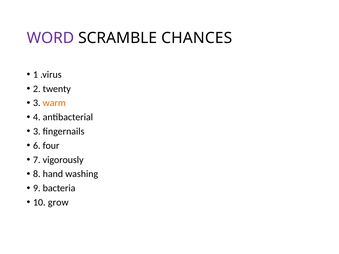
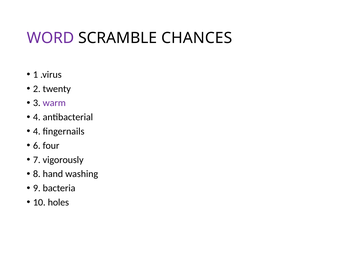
warm colour: orange -> purple
3 at (37, 132): 3 -> 4
grow: grow -> holes
